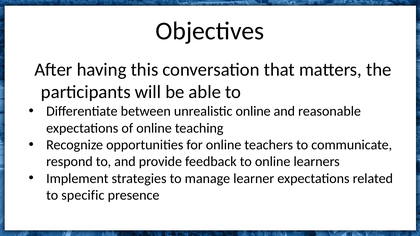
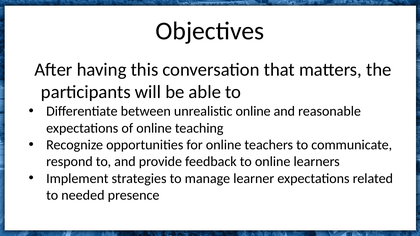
specific: specific -> needed
